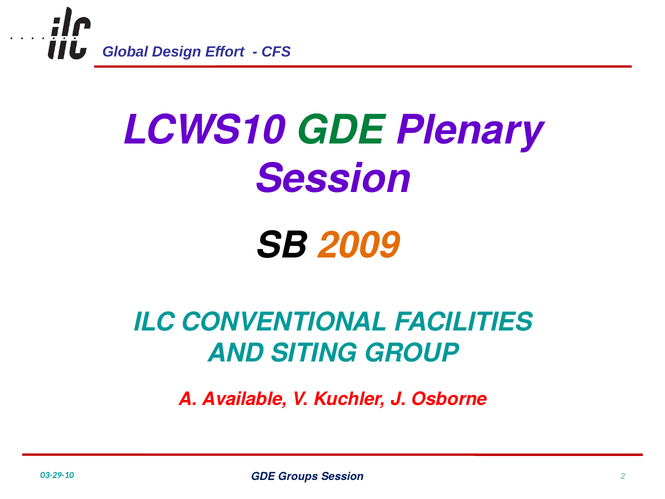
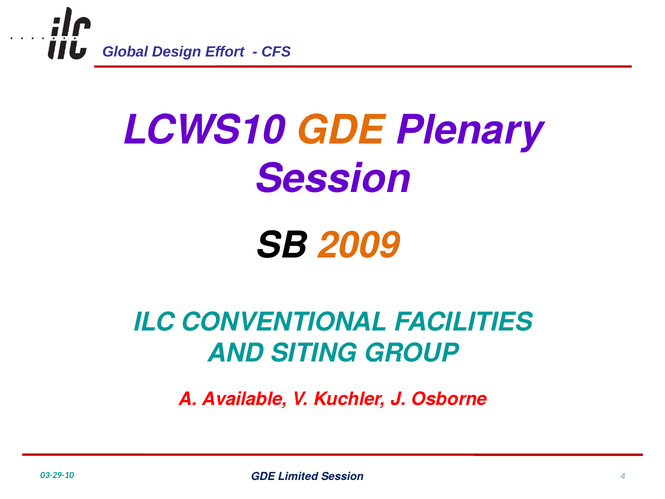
GDE at (340, 130) colour: green -> orange
2: 2 -> 4
Groups: Groups -> Limited
